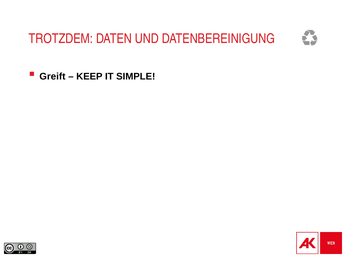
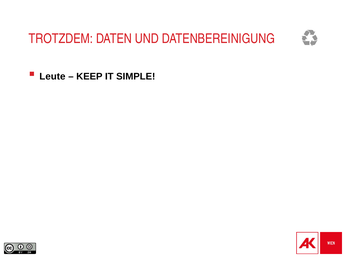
Greift: Greift -> Leute
